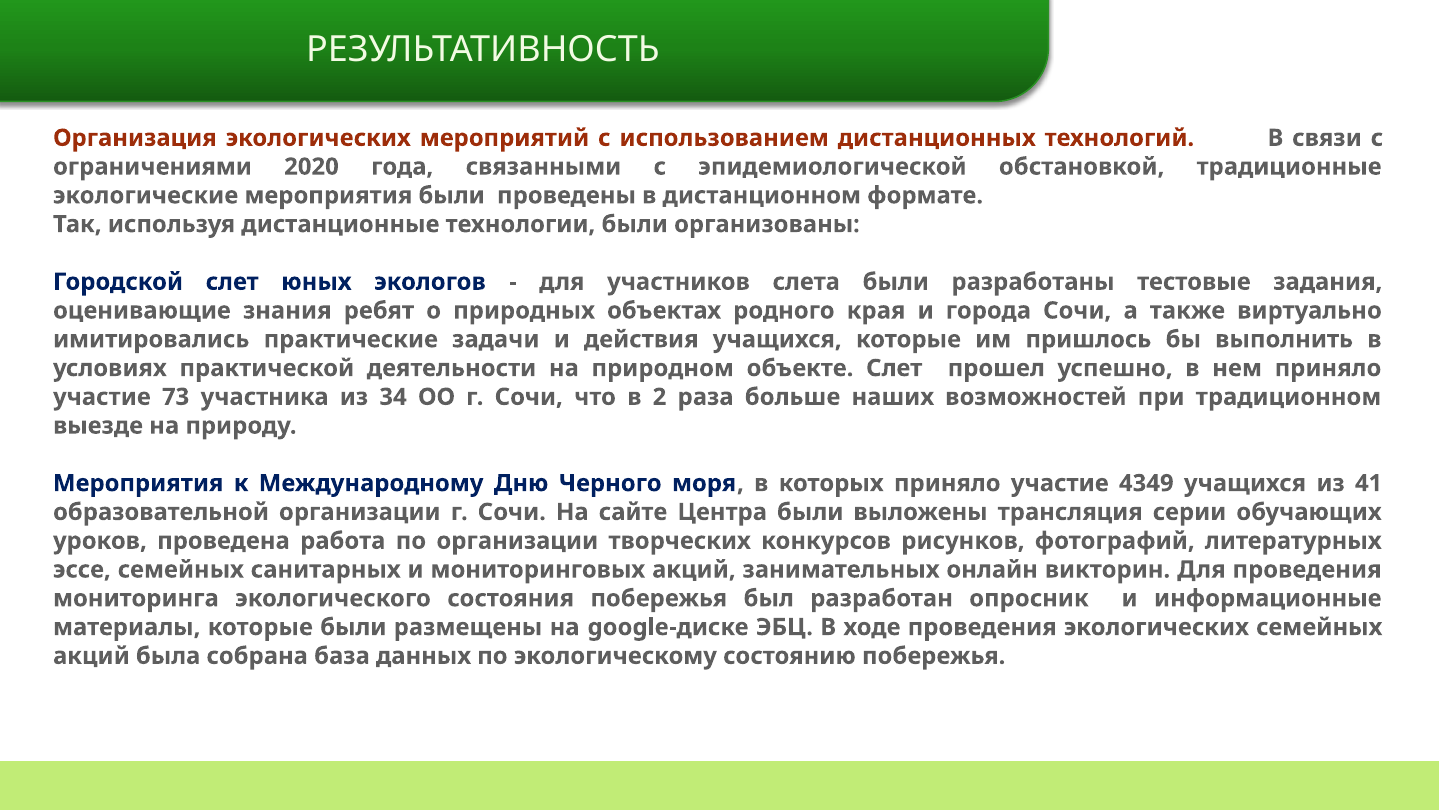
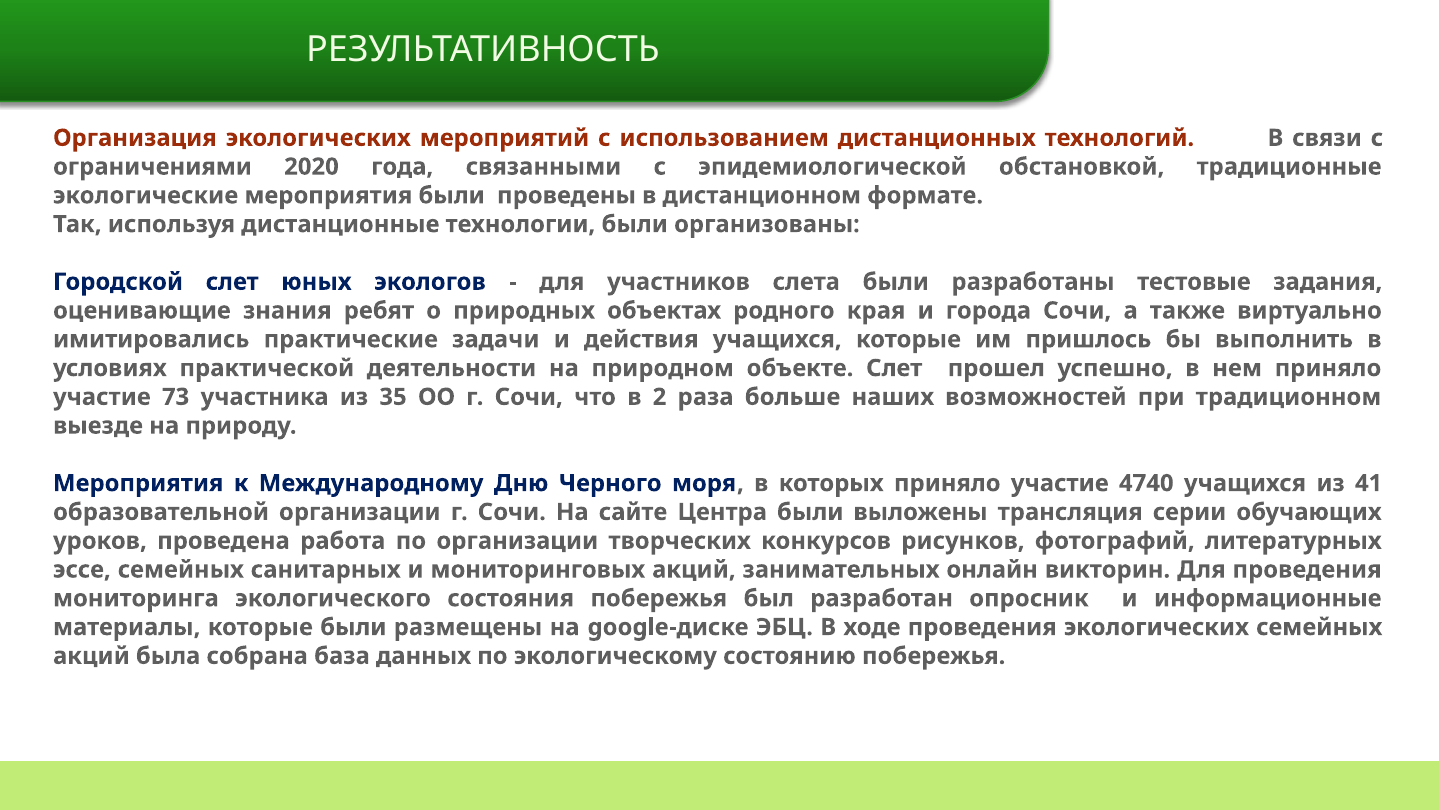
34: 34 -> 35
4349: 4349 -> 4740
